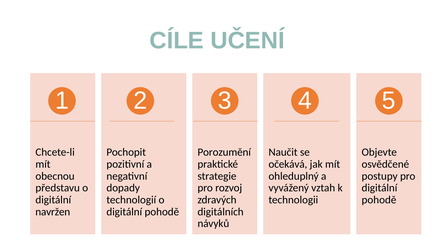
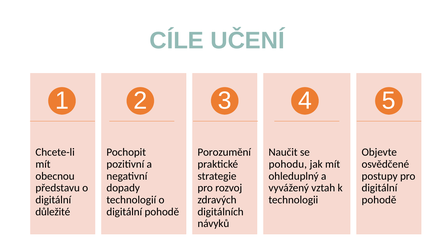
očekává: očekává -> pohodu
navržen: navržen -> důležité
